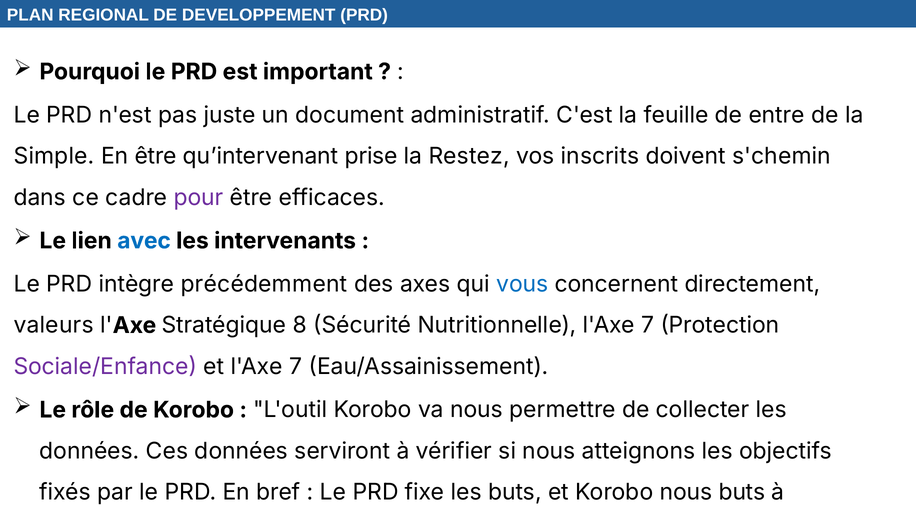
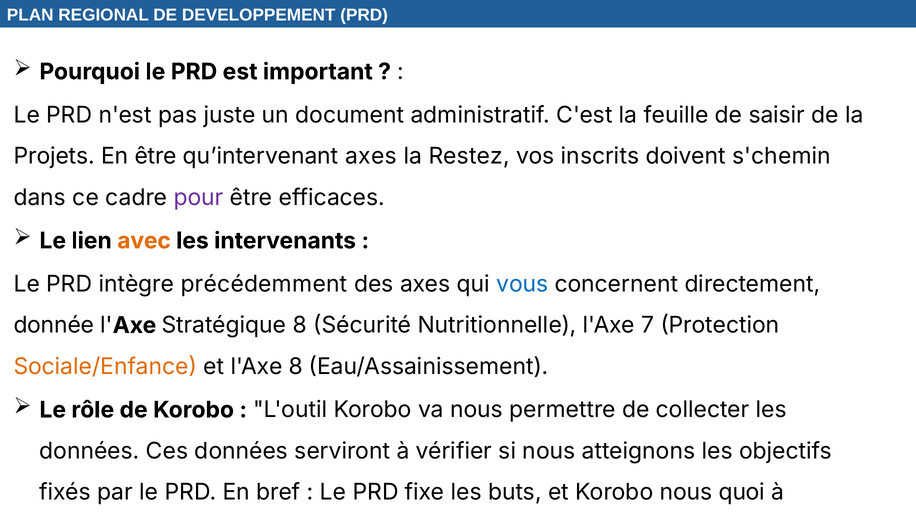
entre: entre -> saisir
Simple: Simple -> Projets
qu’intervenant prise: prise -> axes
avec colour: blue -> orange
valeurs: valeurs -> donnée
Sociale/Enfance colour: purple -> orange
et l'Axe 7: 7 -> 8
nous buts: buts -> quoi
